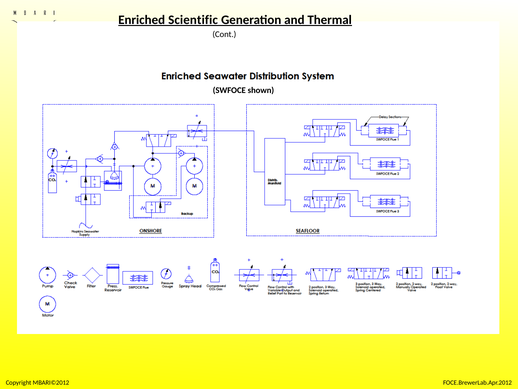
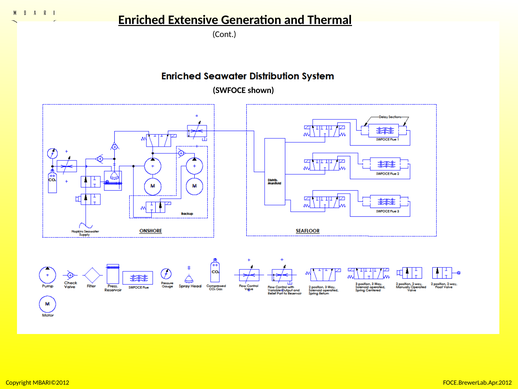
Scientific: Scientific -> Extensive
